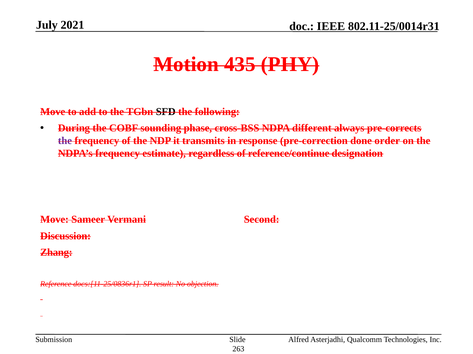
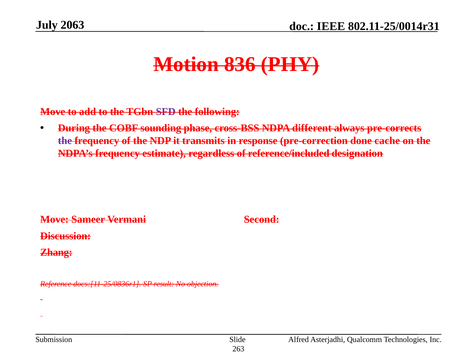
2021: 2021 -> 2063
435: 435 -> 836
SFD colour: black -> purple
order: order -> cache
reference/continue: reference/continue -> reference/included
